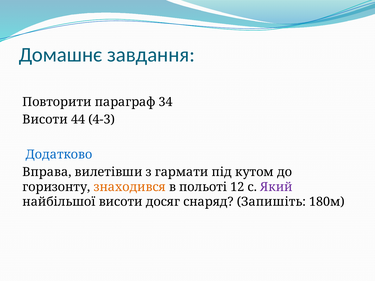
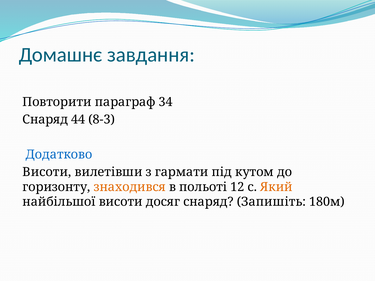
Висоти at (45, 120): Висоти -> Снаряд
4-3: 4-3 -> 8-3
Вправа at (47, 172): Вправа -> Висоти
Який colour: purple -> orange
